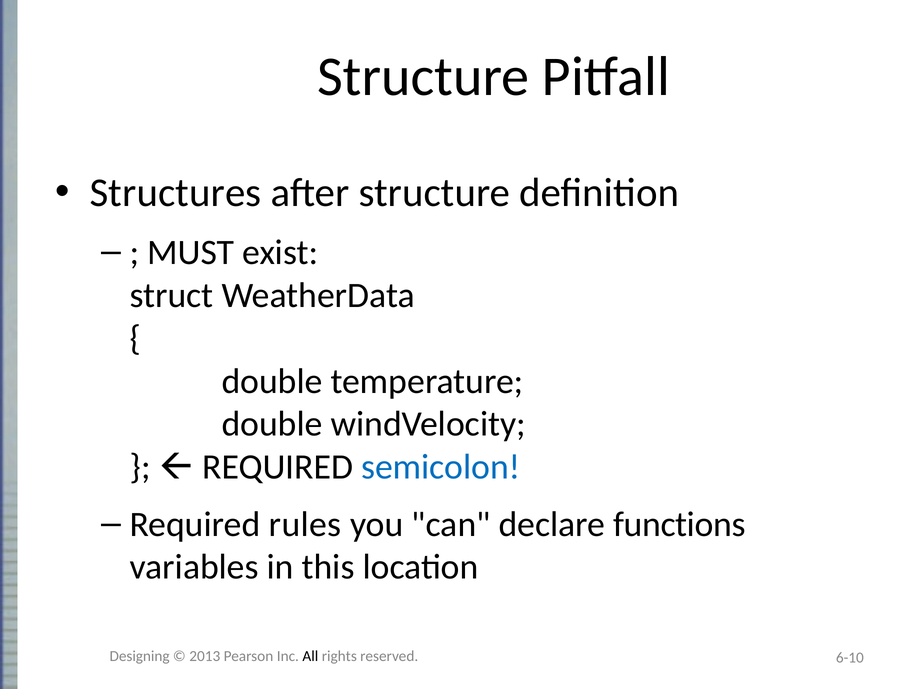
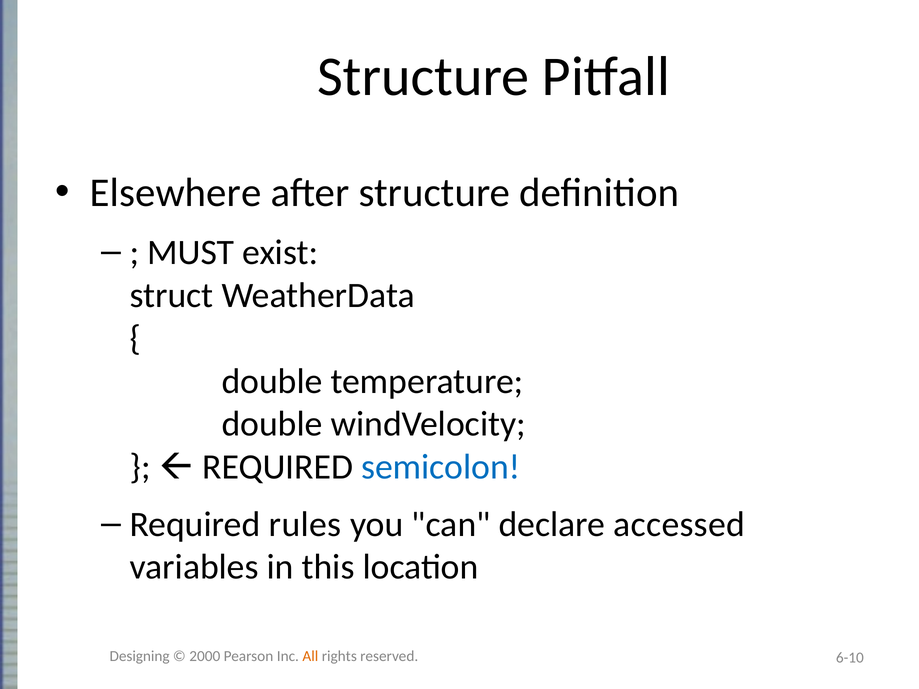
Structures: Structures -> Elsewhere
functions: functions -> accessed
2013: 2013 -> 2000
All colour: black -> orange
